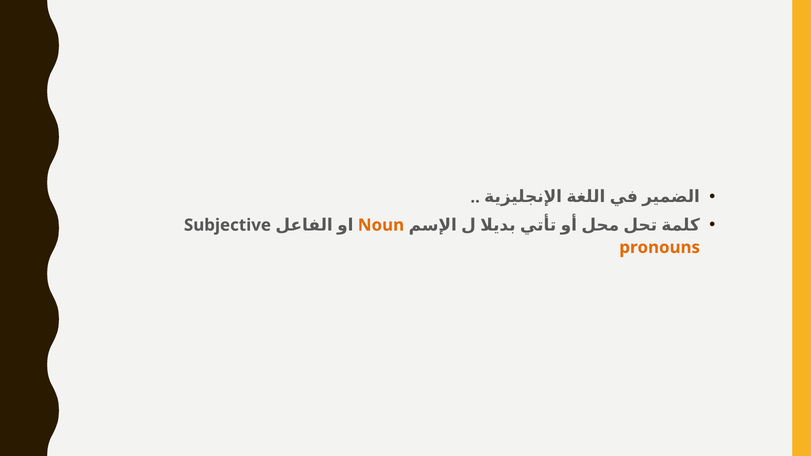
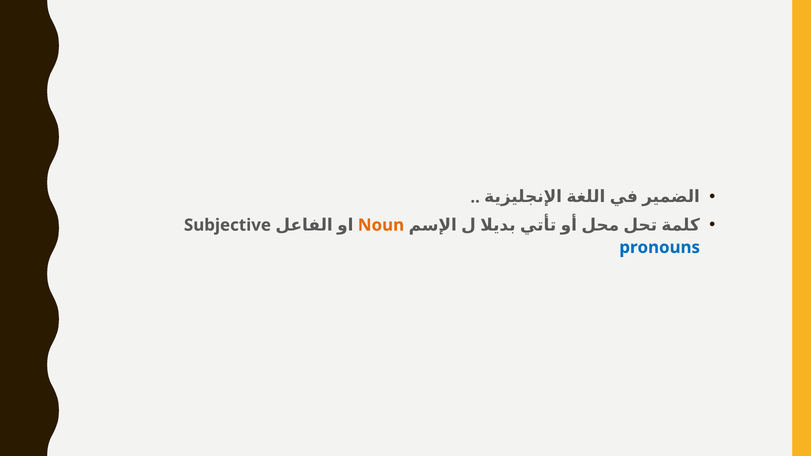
pronouns colour: orange -> blue
